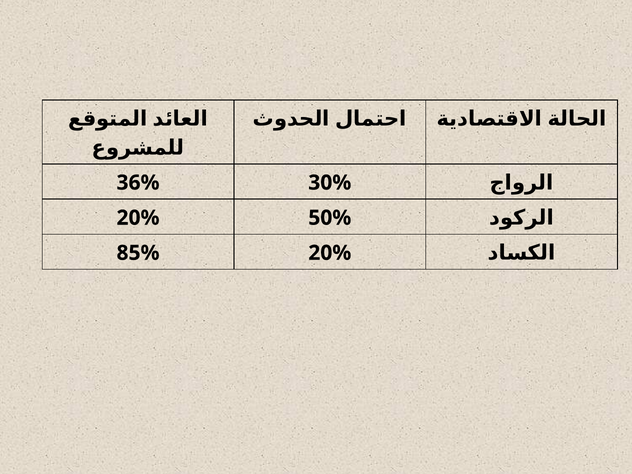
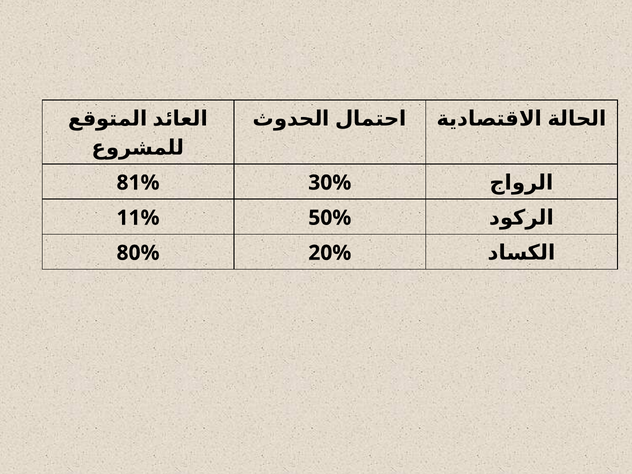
36%: 36% -> 81%
20% at (138, 218): 20% -> 11%
85%: 85% -> 80%
